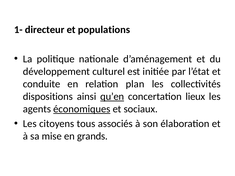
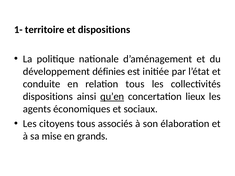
directeur: directeur -> territoire
et populations: populations -> dispositions
culturel: culturel -> définies
relation plan: plan -> tous
économiques underline: present -> none
